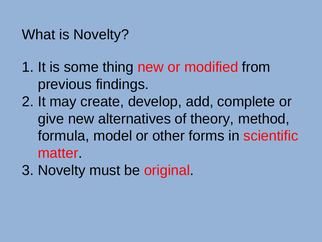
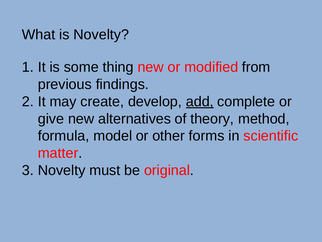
add underline: none -> present
